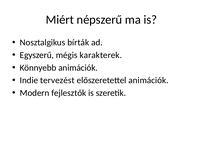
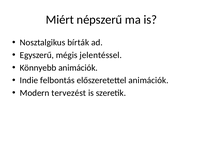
karakterek: karakterek -> jelentéssel
tervezést: tervezést -> felbontás
fejlesztők: fejlesztők -> tervezést
